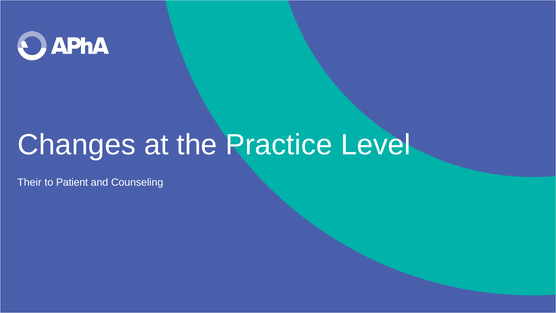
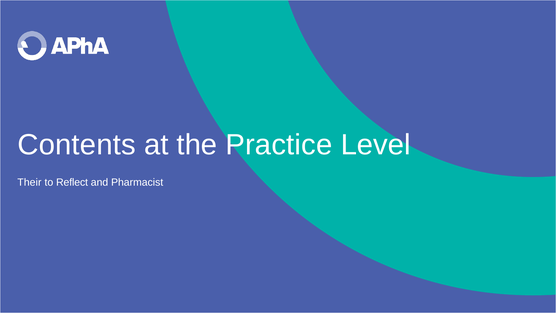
Changes: Changes -> Contents
Patient: Patient -> Reflect
Counseling: Counseling -> Pharmacist
